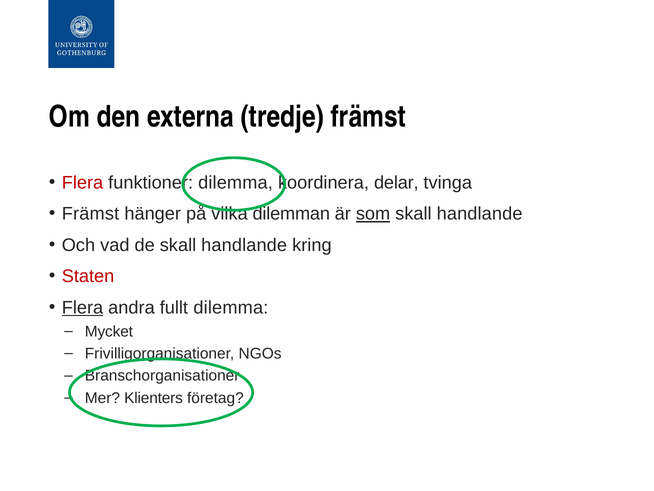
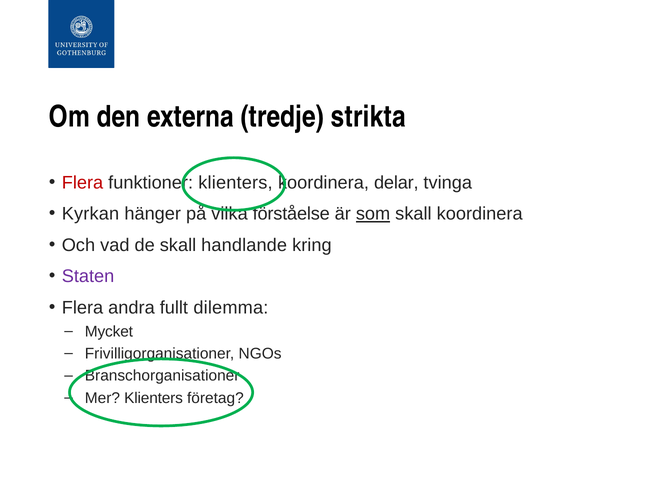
tredje främst: främst -> strikta
funktioner dilemma: dilemma -> klienters
Främst at (90, 214): Främst -> Kyrkan
dilemman: dilemman -> förståelse
handlande at (480, 214): handlande -> koordinera
Staten colour: red -> purple
Flera at (82, 307) underline: present -> none
